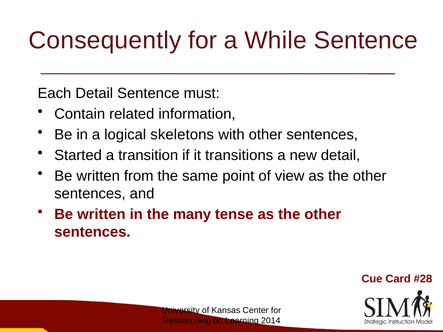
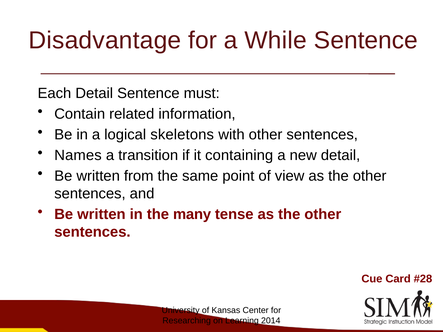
Consequently: Consequently -> Disadvantage
Started: Started -> Names
transitions: transitions -> containing
